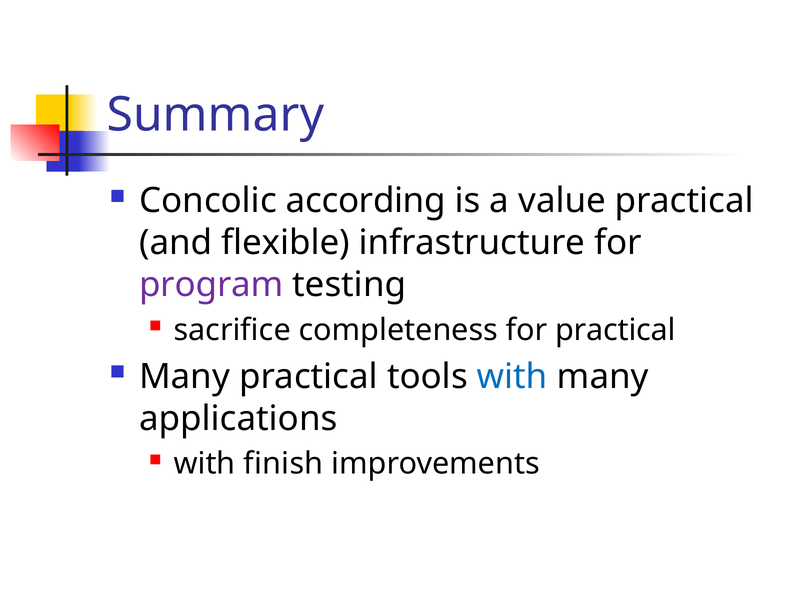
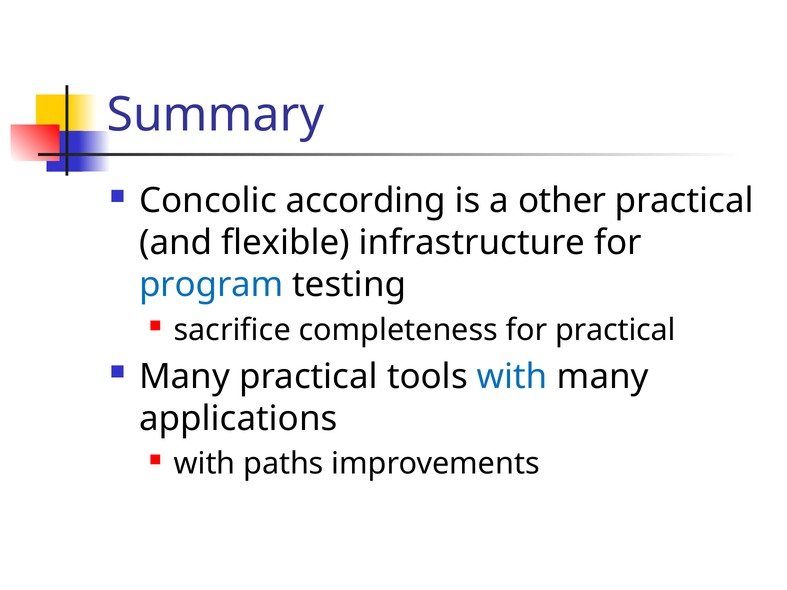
value: value -> other
program colour: purple -> blue
finish: finish -> paths
